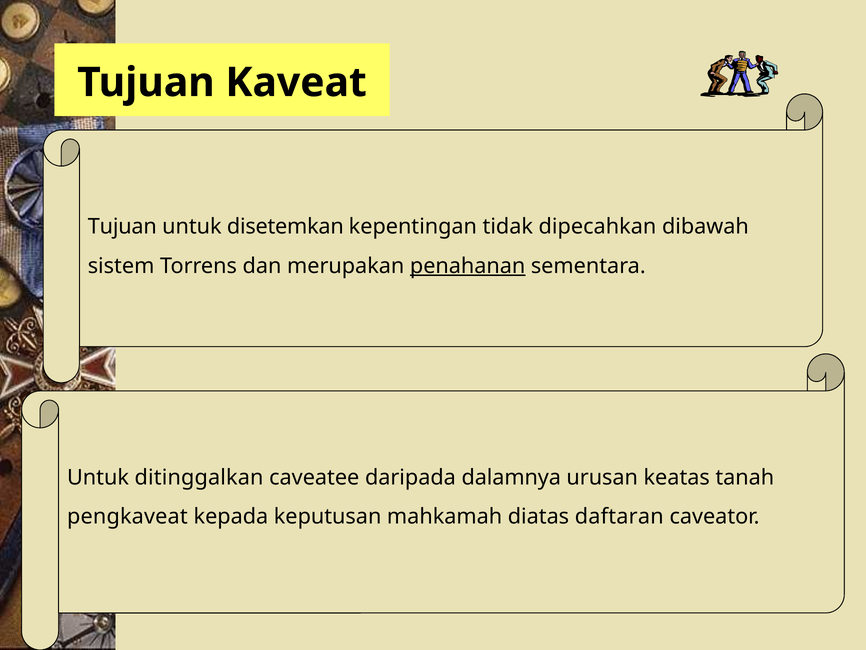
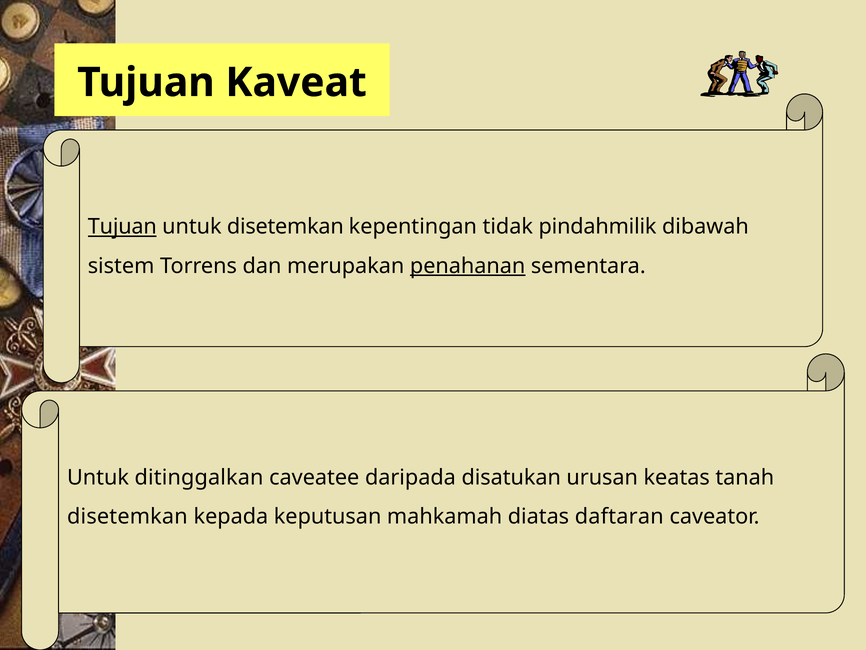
Tujuan at (122, 227) underline: none -> present
dipecahkan: dipecahkan -> pindahmilik
dalamnya: dalamnya -> disatukan
pengkaveat at (127, 516): pengkaveat -> disetemkan
